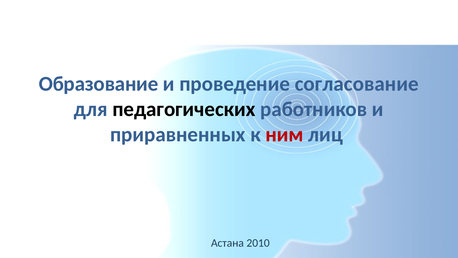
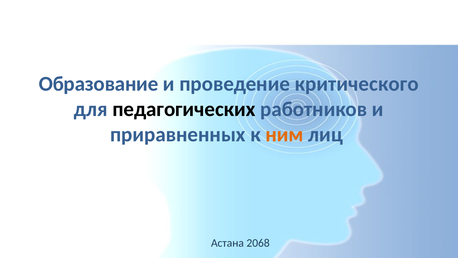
согласование: согласование -> критического
ним colour: red -> orange
2010: 2010 -> 2068
